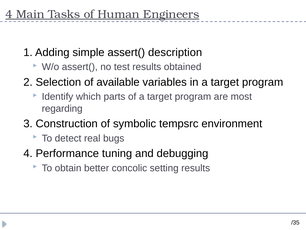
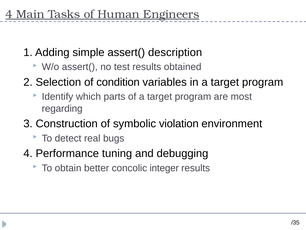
available: available -> condition
tempsrc: tempsrc -> violation
setting: setting -> integer
